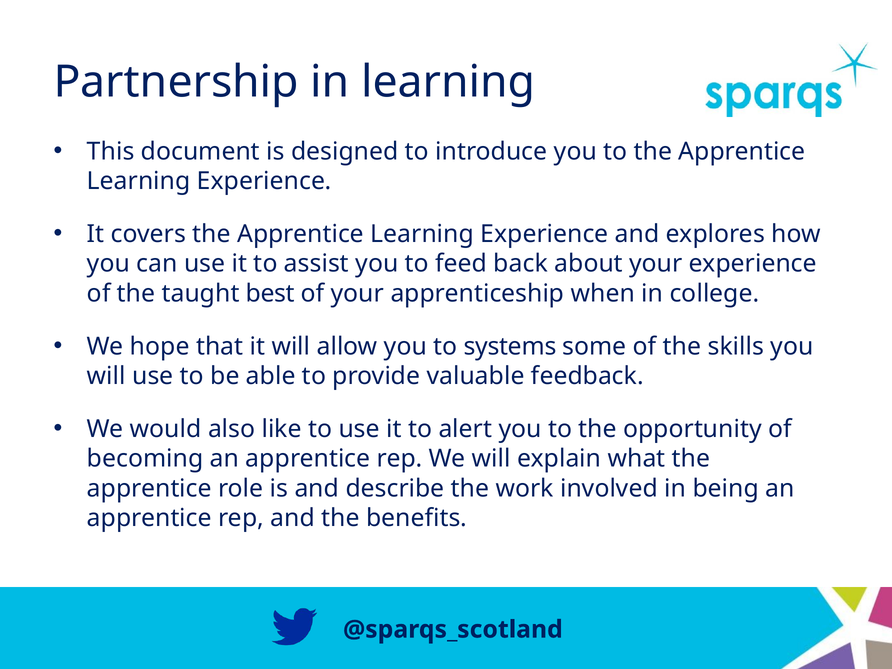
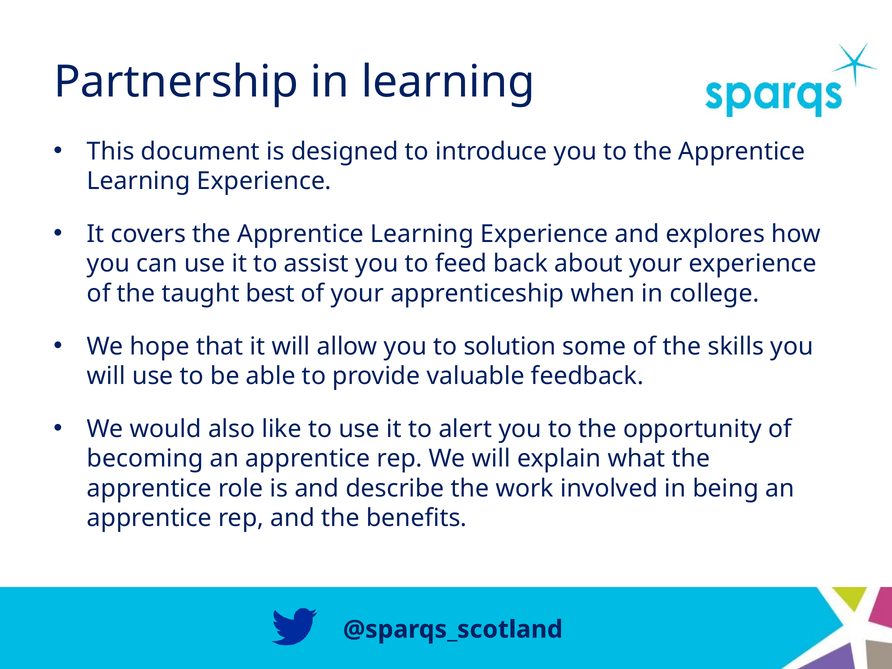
systems: systems -> solution
